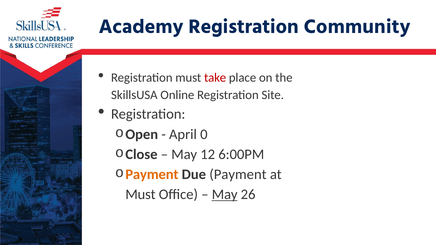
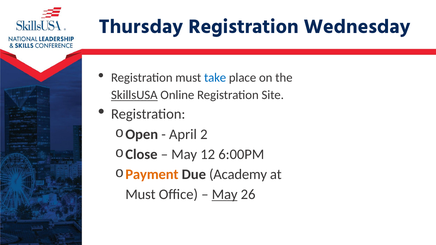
Academy: Academy -> Thursday
Community: Community -> Wednesday
take colour: red -> blue
SkillsUSA underline: none -> present
0: 0 -> 2
Due Payment: Payment -> Academy
